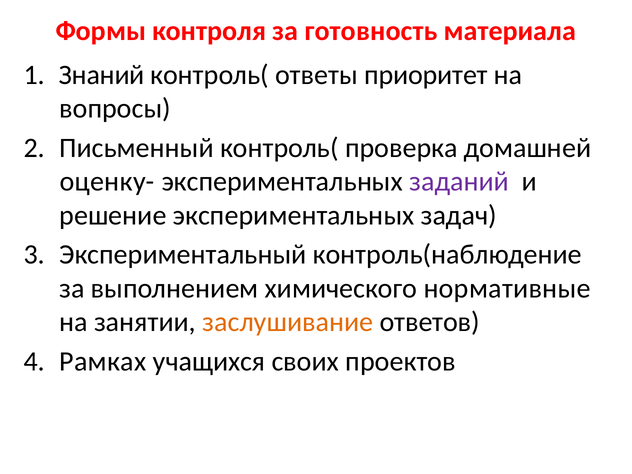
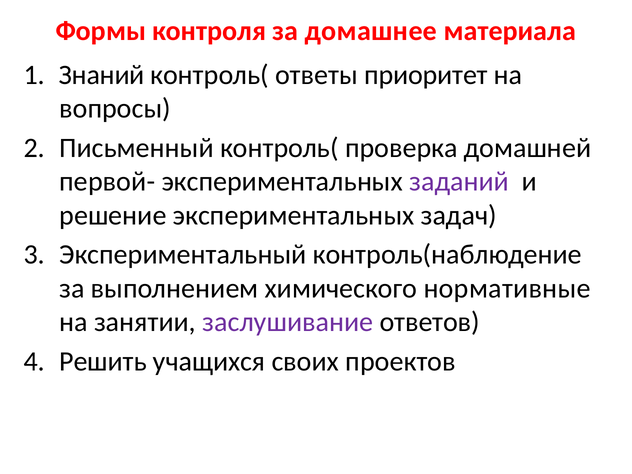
готовность: готовность -> домашнее
оценку-: оценку- -> первой-
заслушивание colour: orange -> purple
Рамках: Рамках -> Решить
